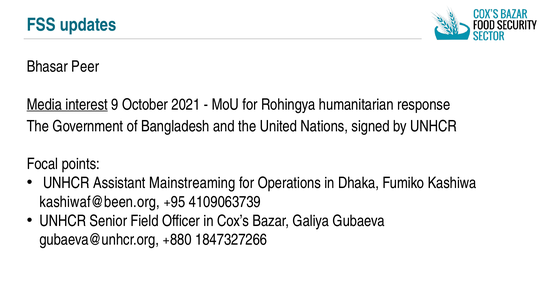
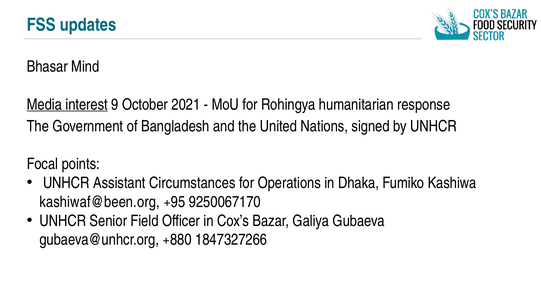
Peer: Peer -> Mind
Mainstreaming: Mainstreaming -> Circumstances
4109063739: 4109063739 -> 9250067170
